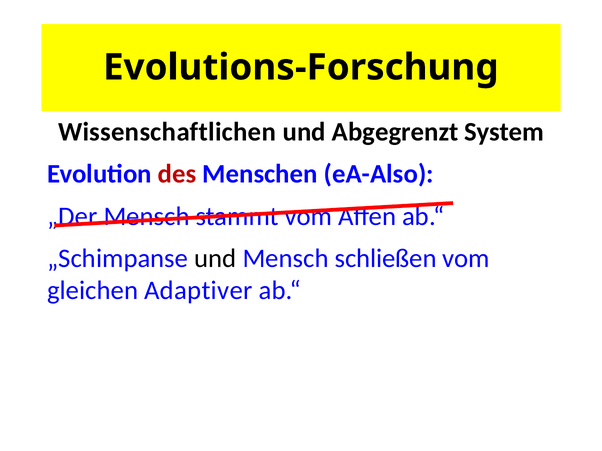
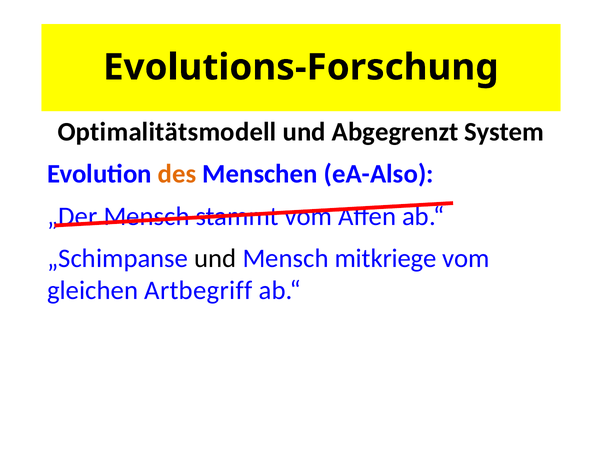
Wissenschaftlichen: Wissenschaftlichen -> Optimalitätsmodell
des colour: red -> orange
schließen: schließen -> mitkriege
Adaptiver: Adaptiver -> Artbegriff
